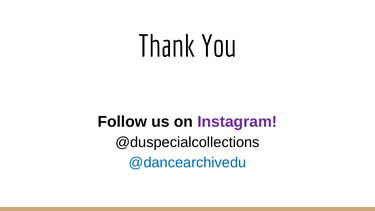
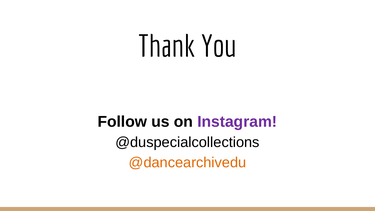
@dancearchivedu colour: blue -> orange
